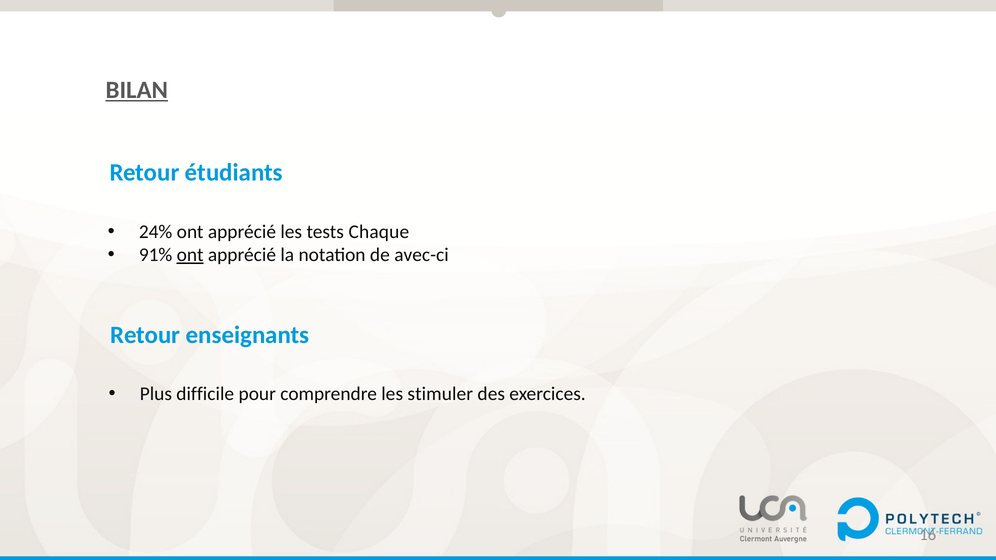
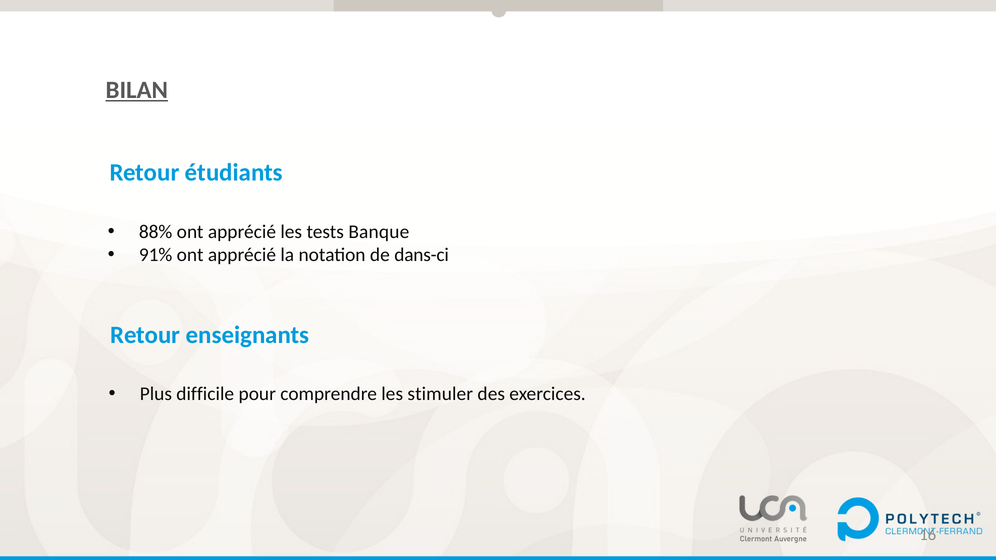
24%: 24% -> 88%
Chaque: Chaque -> Banque
ont at (190, 255) underline: present -> none
avec-ci: avec-ci -> dans-ci
